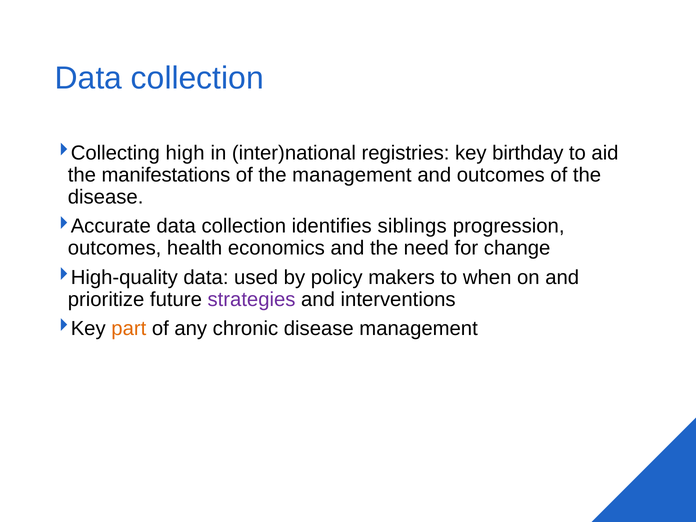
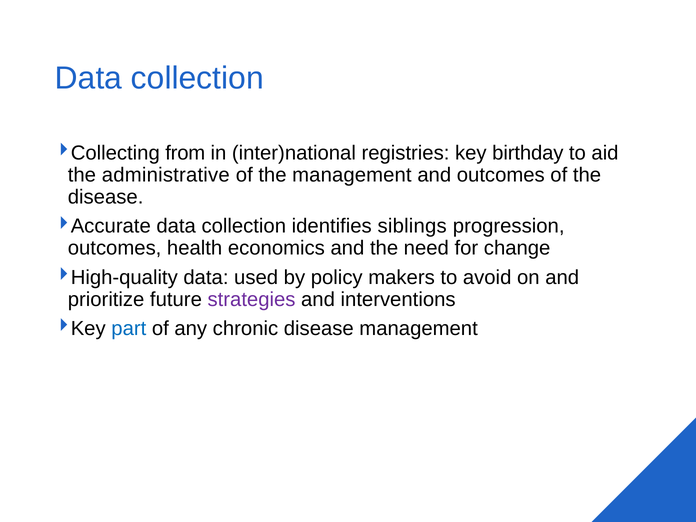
high: high -> from
manifestations: manifestations -> administrative
when: when -> avoid
part colour: orange -> blue
